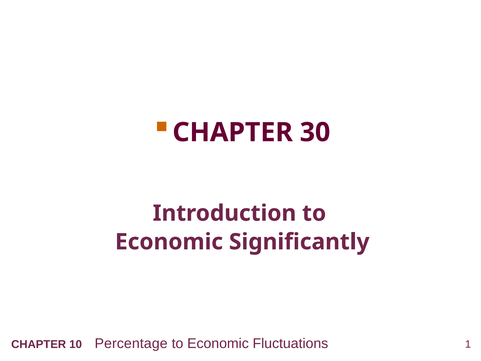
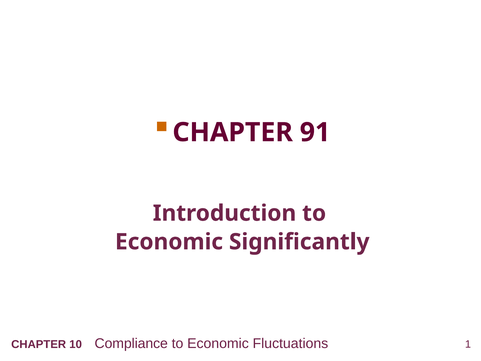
30: 30 -> 91
Percentage: Percentage -> Compliance
